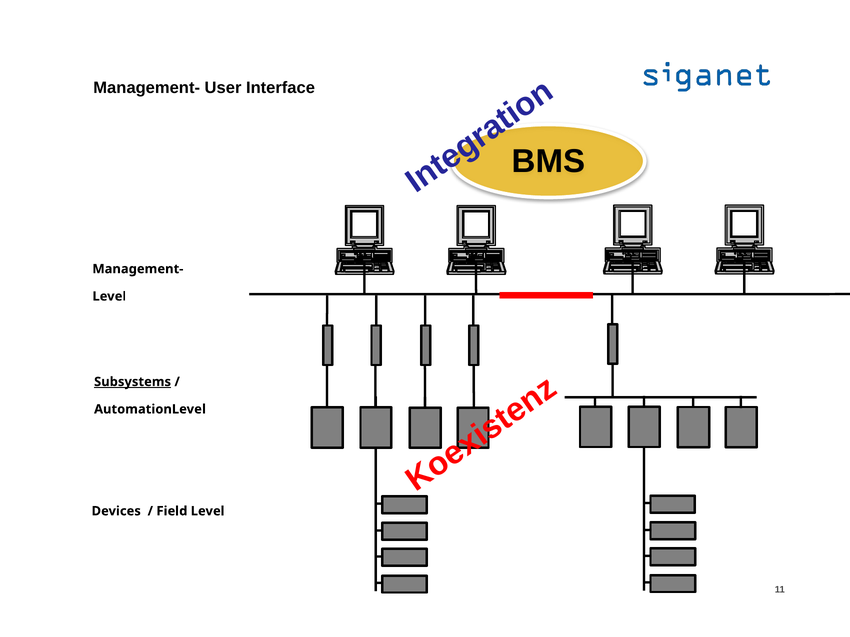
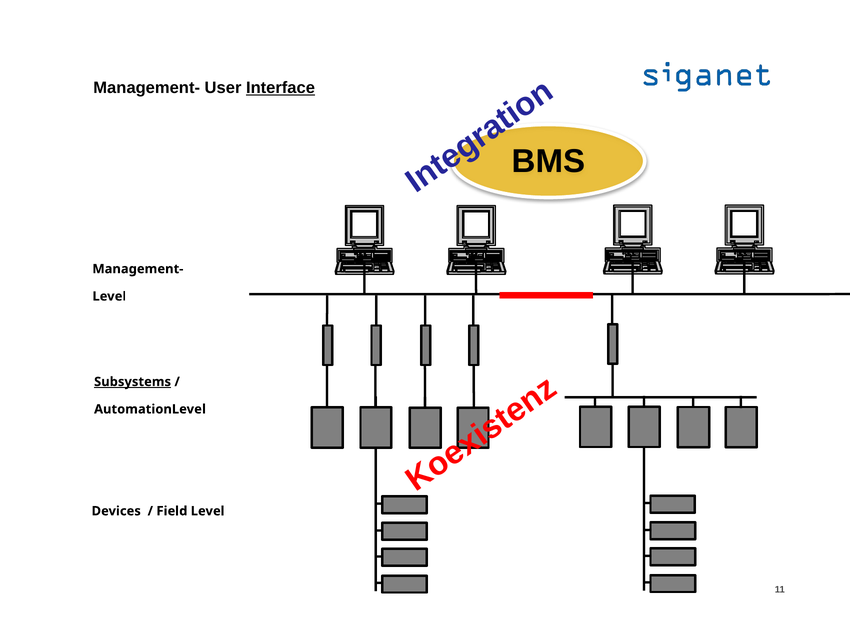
Interface underline: none -> present
